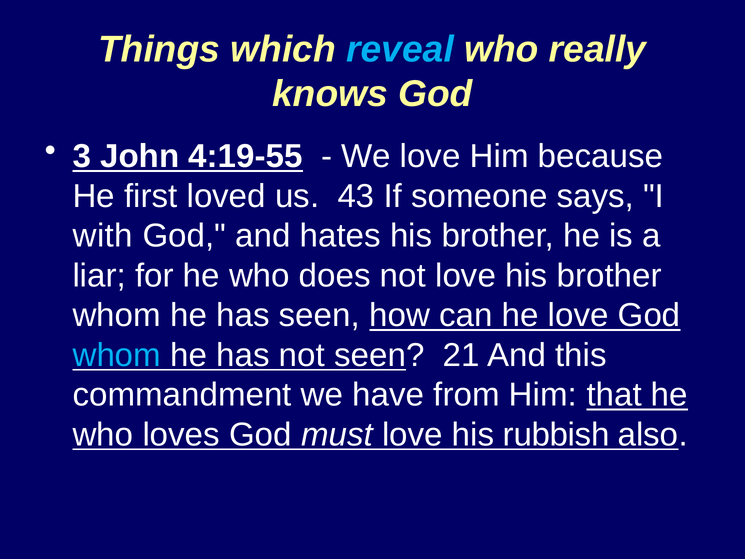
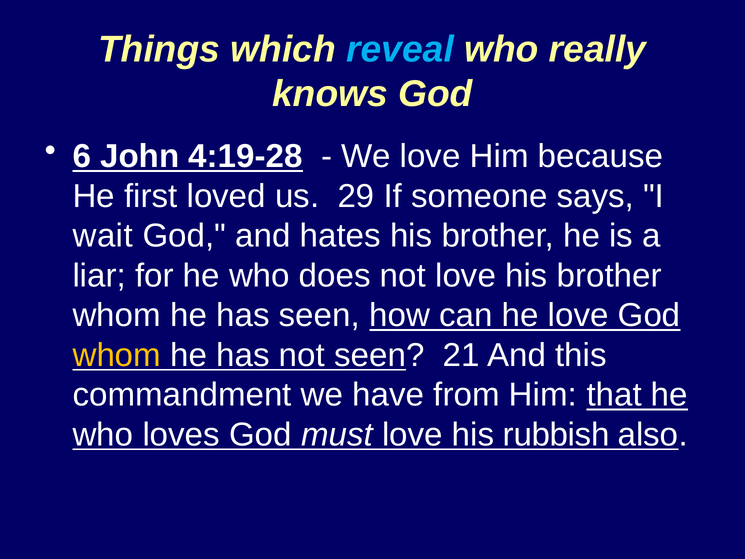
3: 3 -> 6
4:19-55: 4:19-55 -> 4:19-28
43: 43 -> 29
with: with -> wait
whom at (117, 355) colour: light blue -> yellow
